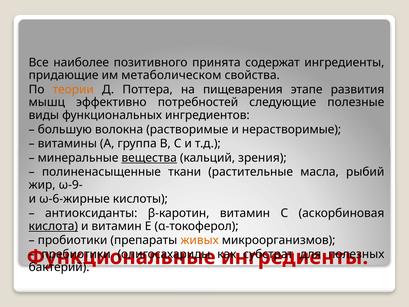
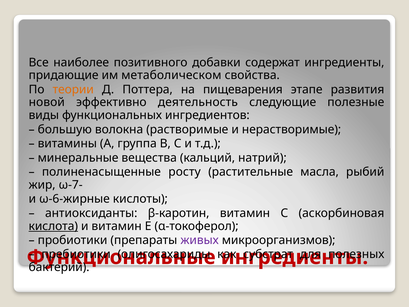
принята: принята -> добавки
мышц: мышц -> новой
потребностей: потребностей -> деятельность
вещества underline: present -> none
зрения: зрения -> натрий
ткани: ткани -> росту
ω-9-: ω-9- -> ω-7-
живых colour: orange -> purple
